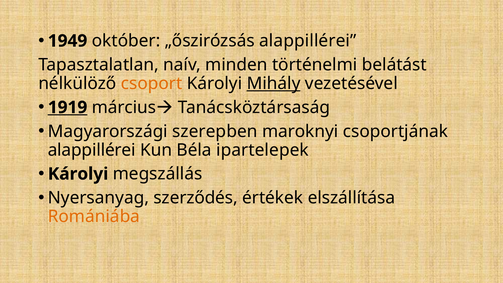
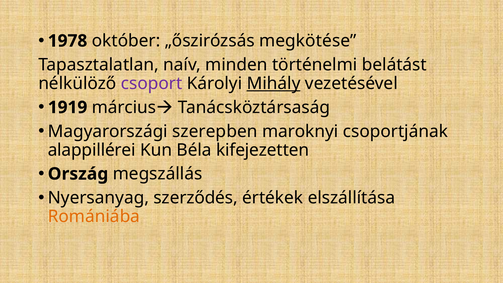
1949: 1949 -> 1978
„őszirózsás alappillérei: alappillérei -> megkötése
csoport colour: orange -> purple
1919 underline: present -> none
ipartelepek: ipartelepek -> kifejezetten
Károlyi at (78, 174): Károlyi -> Ország
